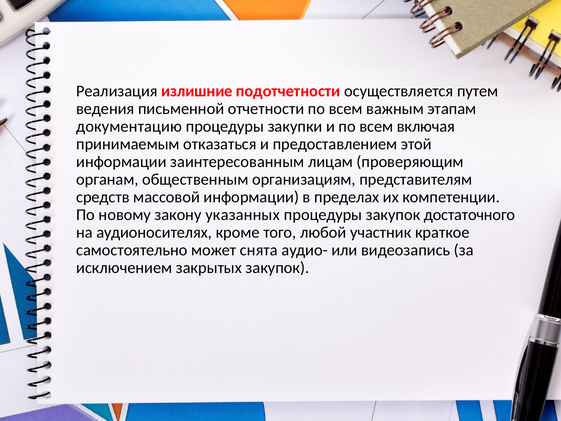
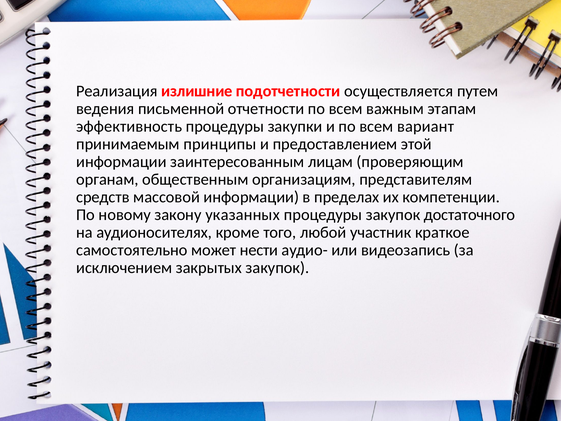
документацию: документацию -> эффективность
включая: включая -> вариант
отказаться: отказаться -> принципы
снята: снята -> нести
